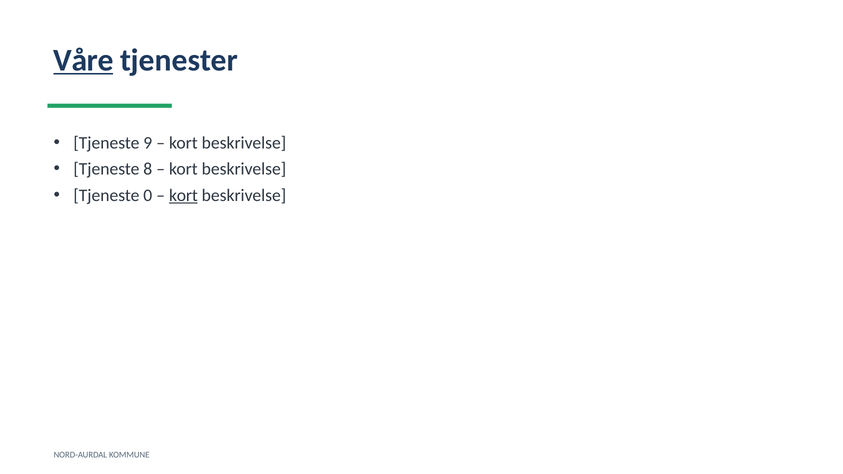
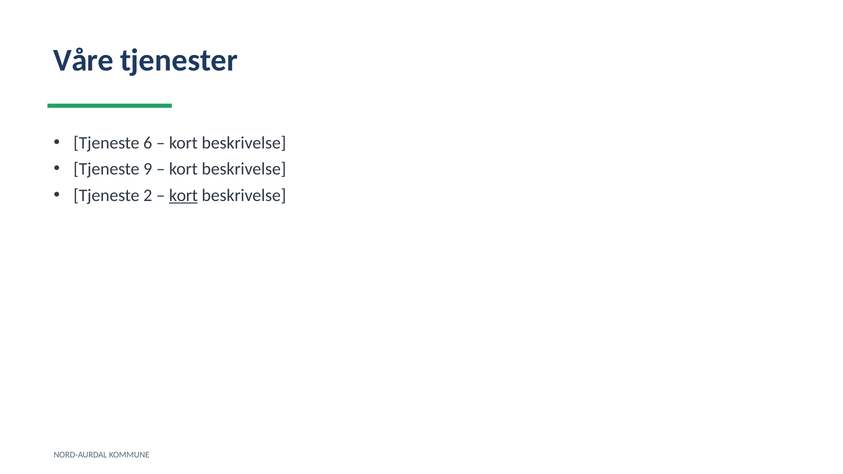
Våre underline: present -> none
9: 9 -> 6
8: 8 -> 9
0: 0 -> 2
